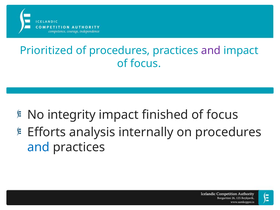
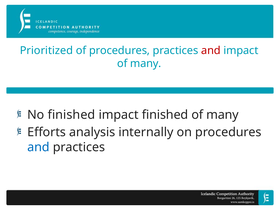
and at (211, 50) colour: purple -> red
focus at (146, 63): focus -> many
No integrity: integrity -> finished
focus at (222, 115): focus -> many
